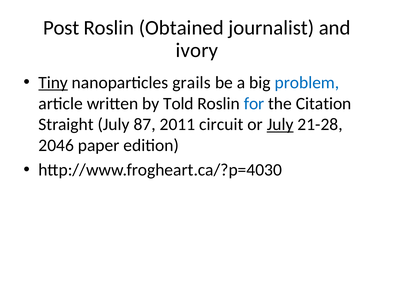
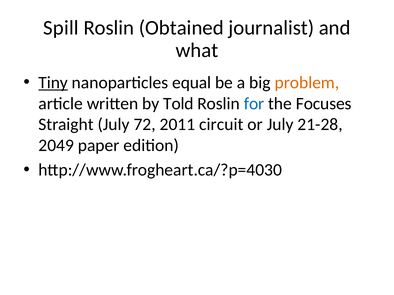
Post: Post -> Spill
ivory: ivory -> what
grails: grails -> equal
problem colour: blue -> orange
Citation: Citation -> Focuses
87: 87 -> 72
July at (280, 125) underline: present -> none
2046: 2046 -> 2049
